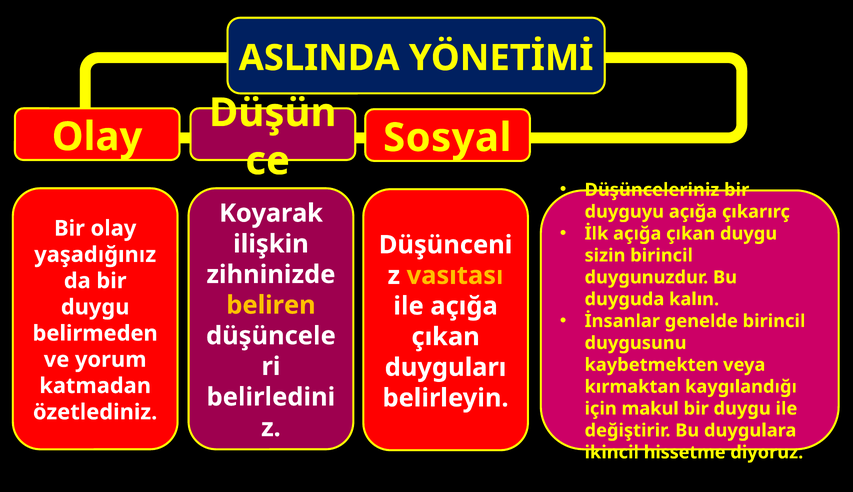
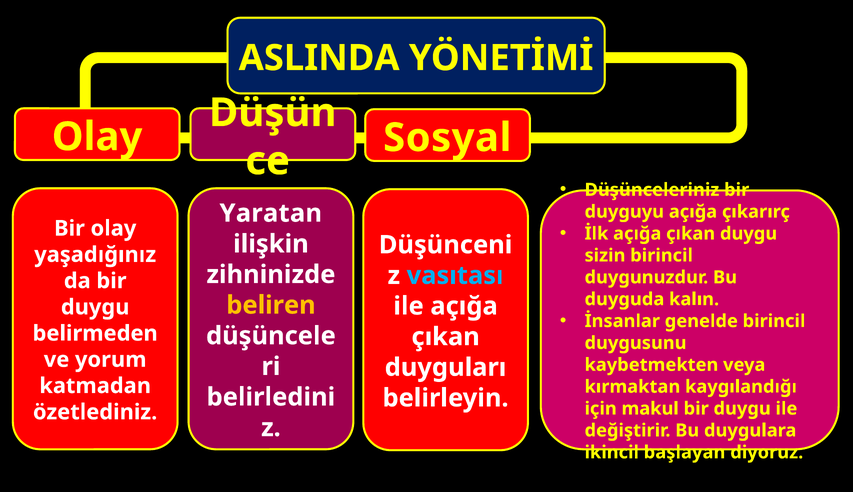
Koyarak: Koyarak -> Yaratan
vasıtası colour: yellow -> light blue
hissetme: hissetme -> başlayan
